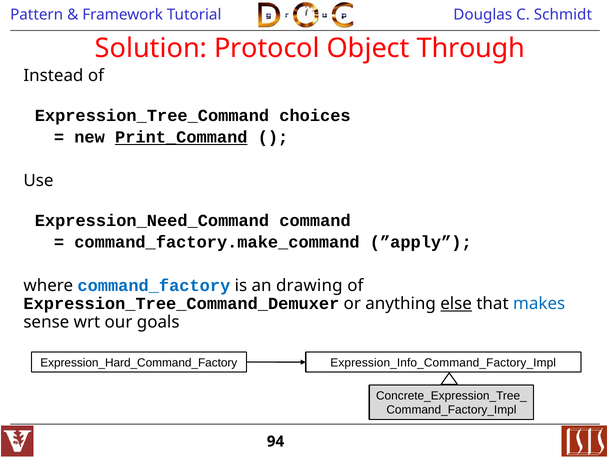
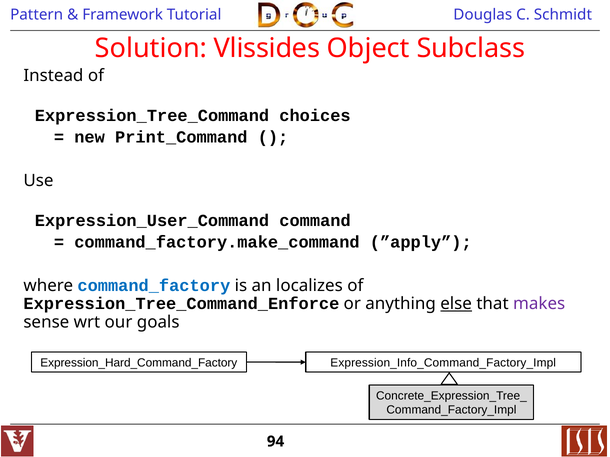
Protocol: Protocol -> Vlissides
Through: Through -> Subclass
Print_Command underline: present -> none
Expression_Need_Command: Expression_Need_Command -> Expression_User_Command
drawing: drawing -> localizes
Expression_Tree_Command_Demuxer: Expression_Tree_Command_Demuxer -> Expression_Tree_Command_Enforce
makes colour: blue -> purple
